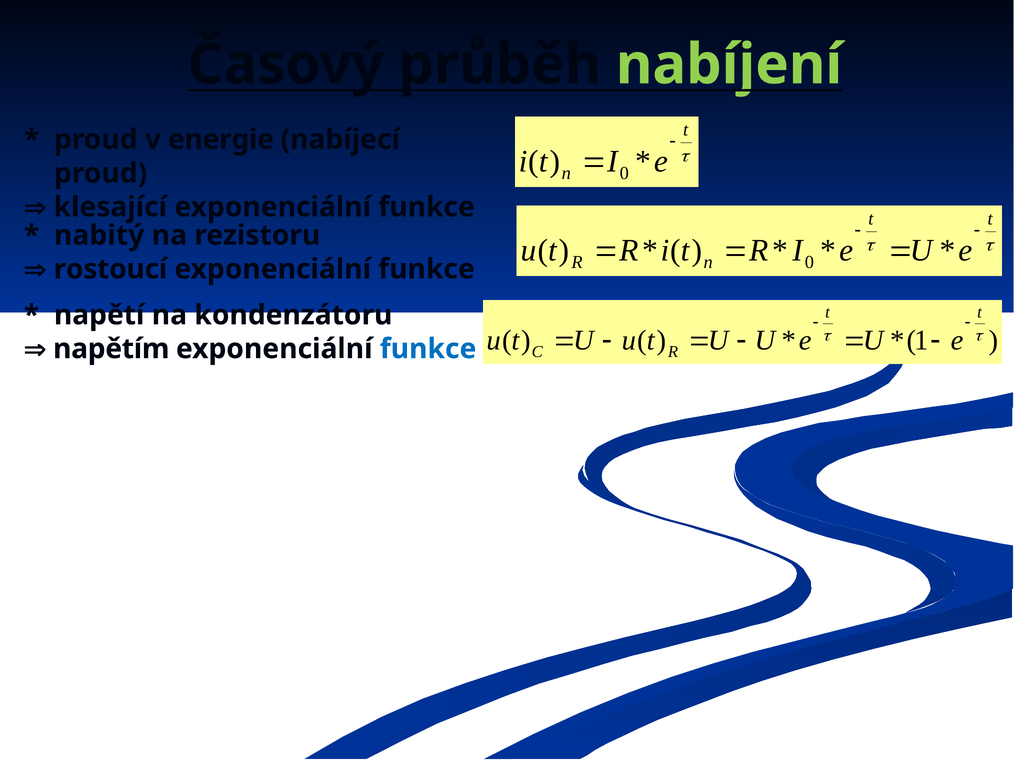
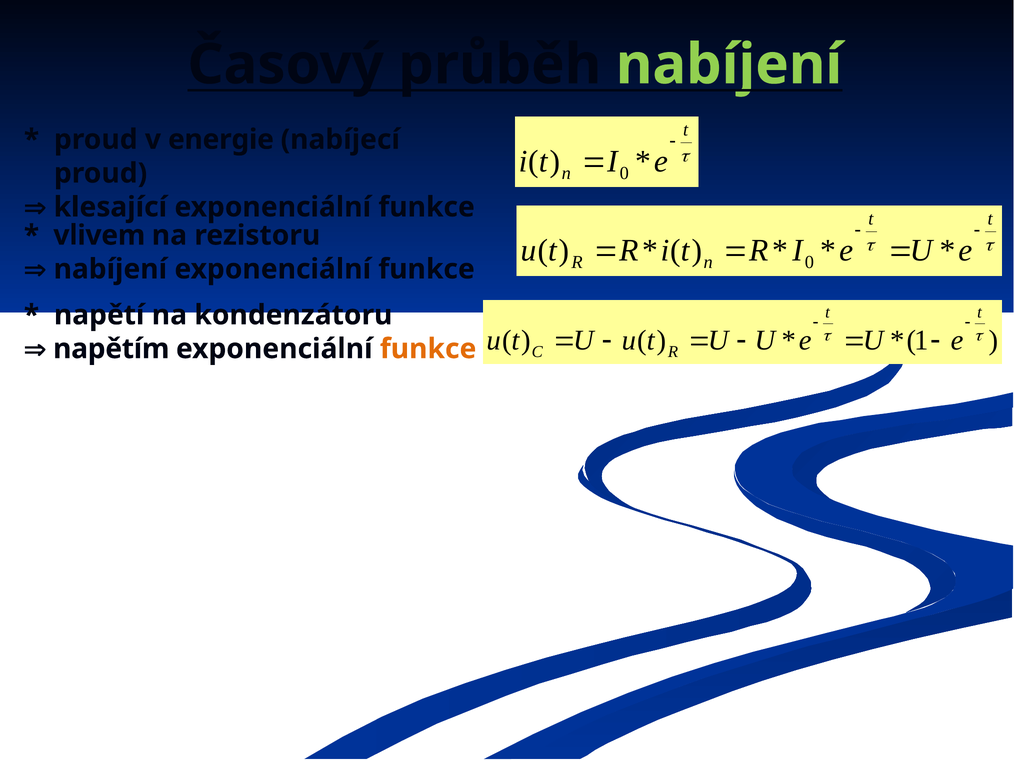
nabitý: nabitý -> vlivem
rostoucí at (110, 269): rostoucí -> nabíjení
funkce at (428, 349) colour: blue -> orange
